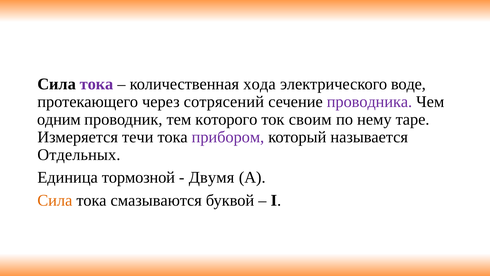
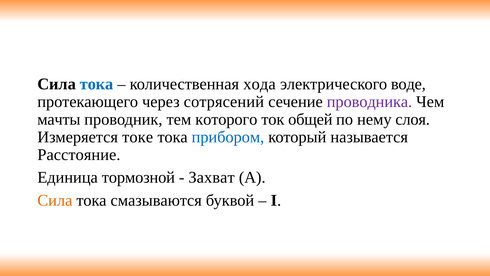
тока at (97, 84) colour: purple -> blue
одним: одним -> мачты
своим: своим -> общей
таре: таре -> слоя
течи: течи -> токе
прибором colour: purple -> blue
Отдельных: Отдельных -> Расстояние
Двумя: Двумя -> Захват
